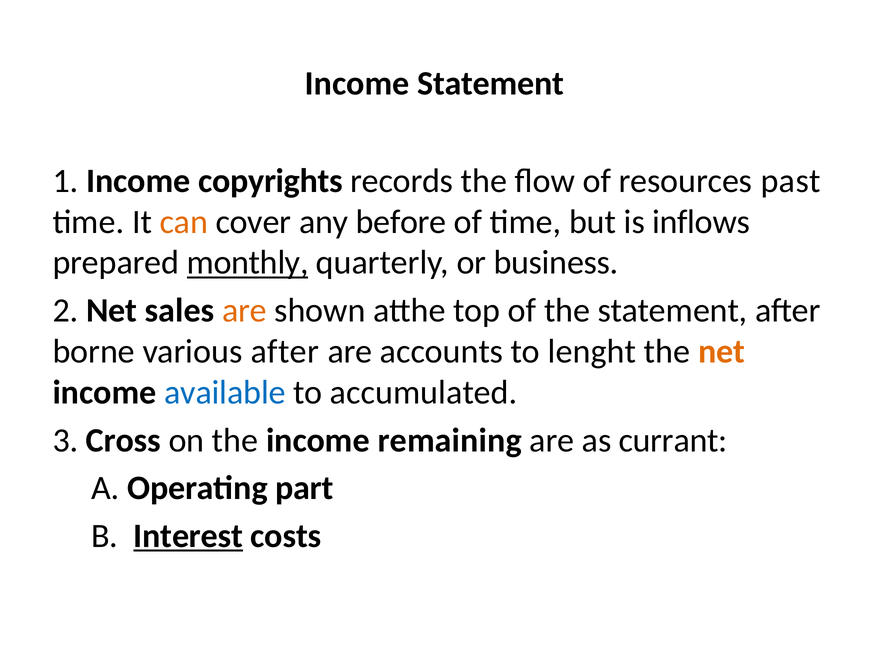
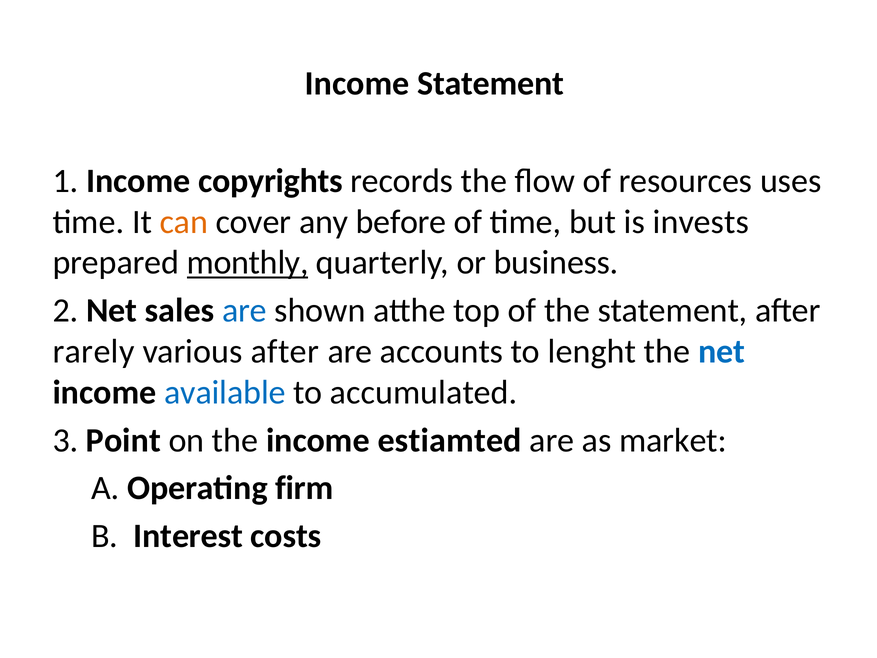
past: past -> uses
inflows: inflows -> invests
are at (244, 310) colour: orange -> blue
borne: borne -> rarely
net at (722, 351) colour: orange -> blue
Cross: Cross -> Point
remaining: remaining -> estiamted
currant: currant -> market
part: part -> firm
Interest underline: present -> none
